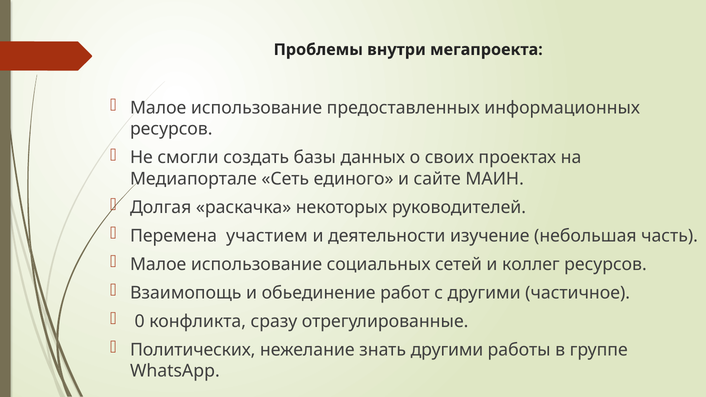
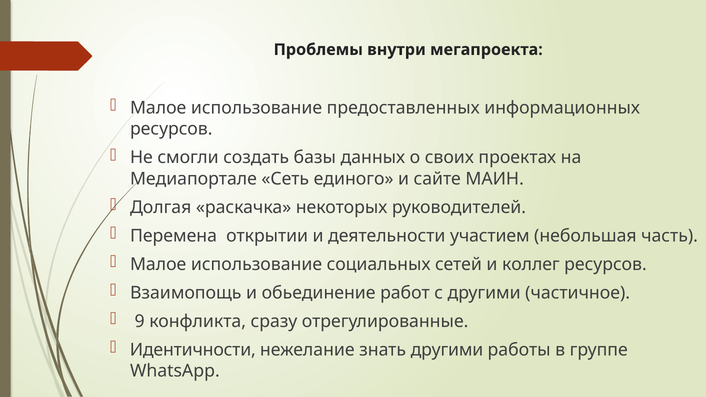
участием: участием -> открытии
изучение: изучение -> участием
0: 0 -> 9
Политических: Политических -> Идентичности
